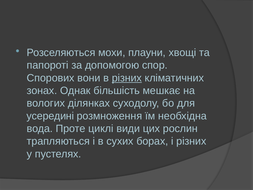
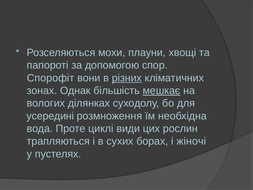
Спорових: Спорових -> Спорофіт
мешкає underline: none -> present
і різних: різних -> жіночі
